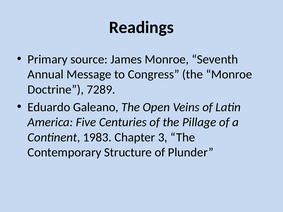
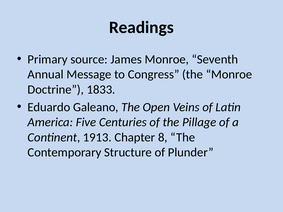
7289: 7289 -> 1833
1983: 1983 -> 1913
3: 3 -> 8
